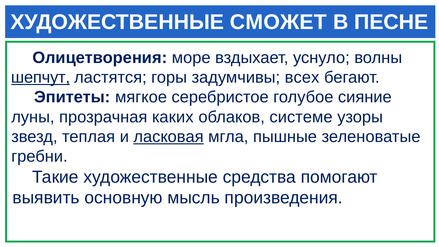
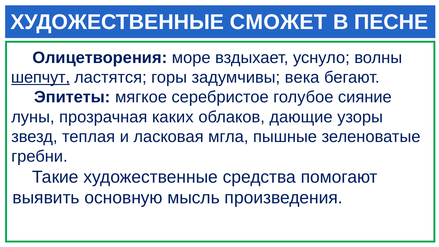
всех: всех -> века
системе: системе -> дающие
ласковая underline: present -> none
